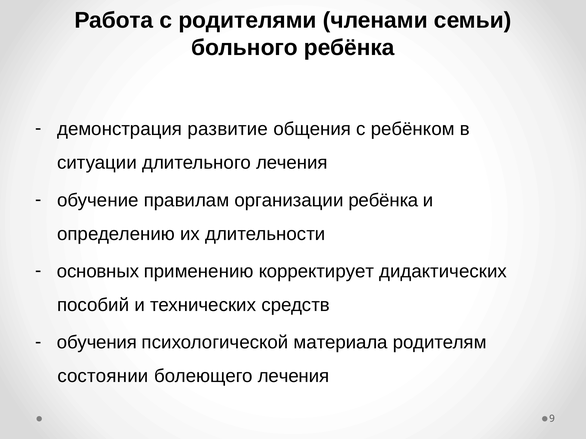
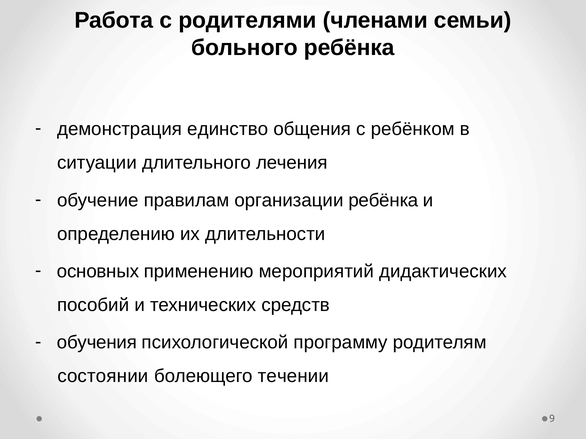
развитие: развитие -> единство
корректирует: корректирует -> мероприятий
материала: материала -> программу
болеющего лечения: лечения -> течении
